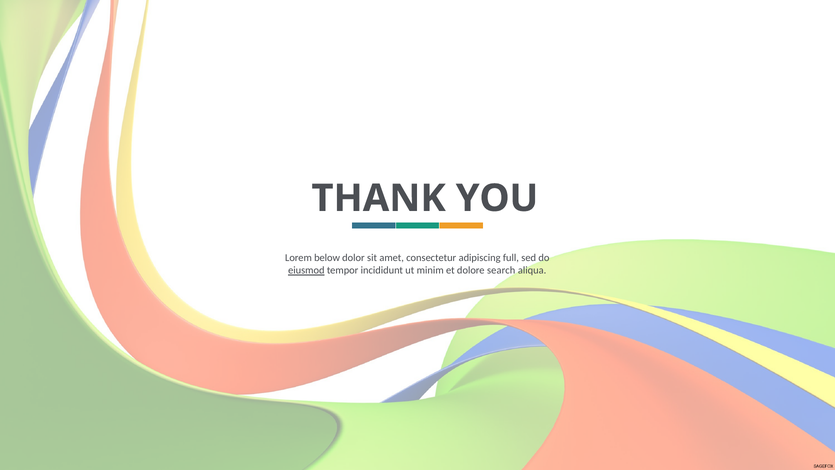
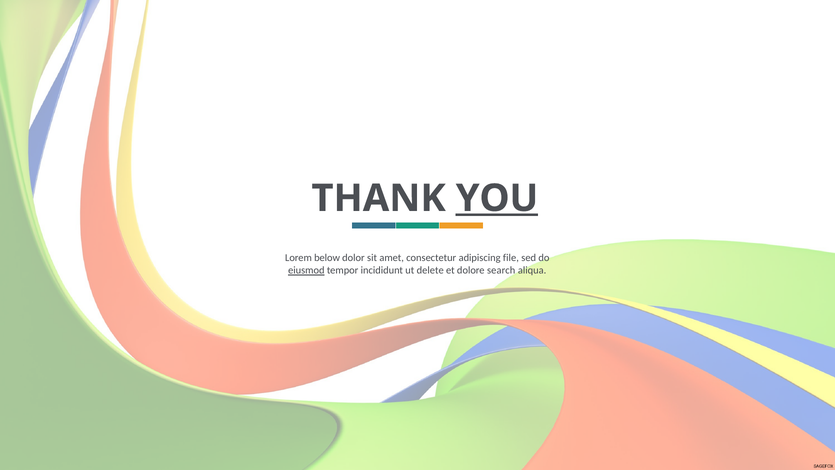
YOU underline: none -> present
full: full -> file
minim: minim -> delete
